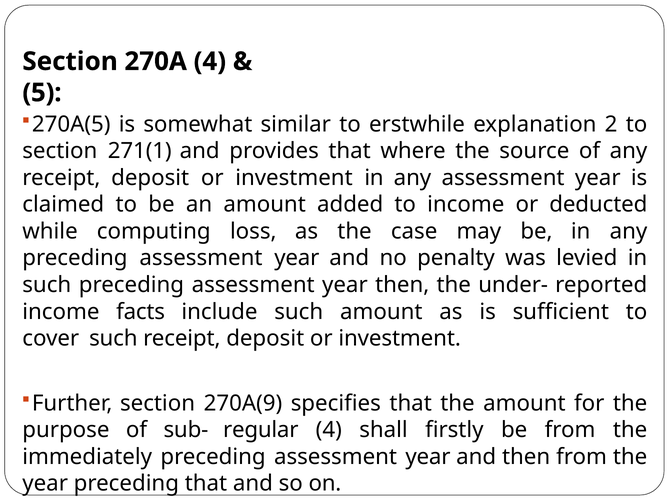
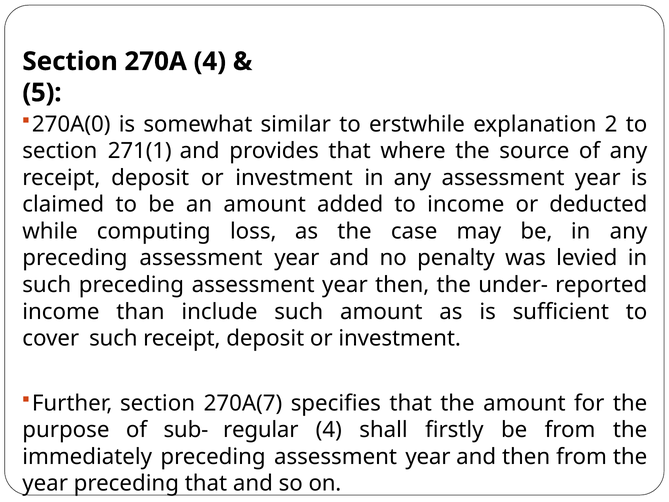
270A(5: 270A(5 -> 270A(0
facts: facts -> than
270A(9: 270A(9 -> 270A(7
